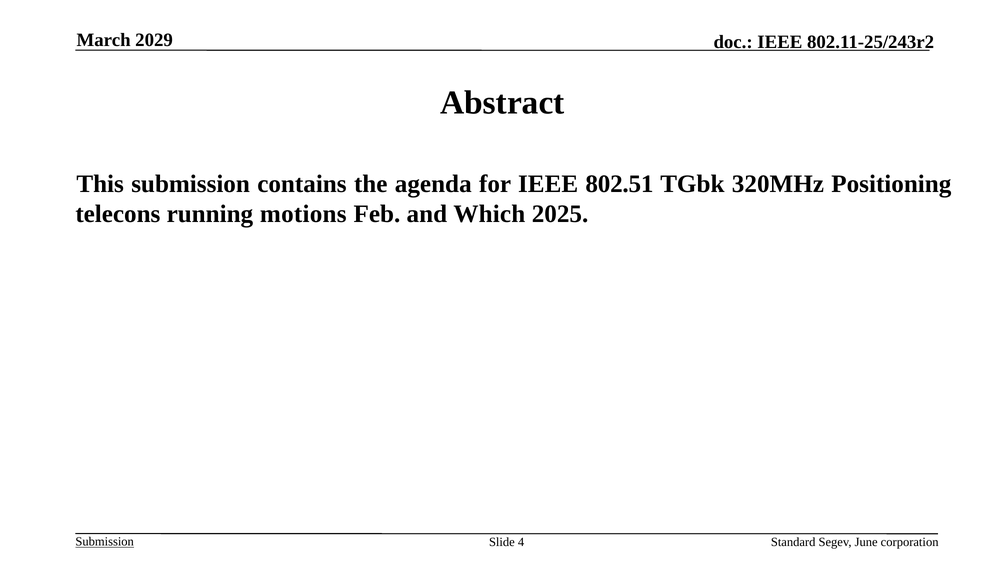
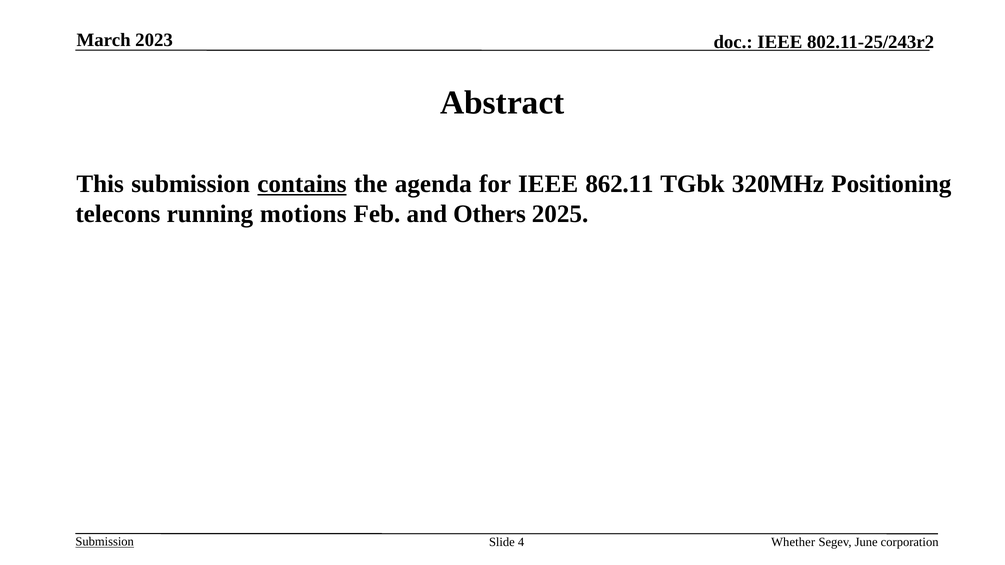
2029: 2029 -> 2023
contains underline: none -> present
802.51: 802.51 -> 862.11
Which: Which -> Others
Standard: Standard -> Whether
